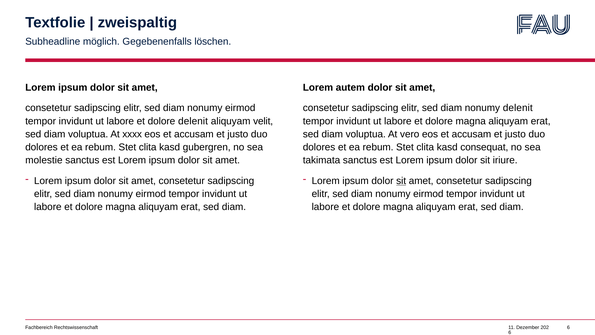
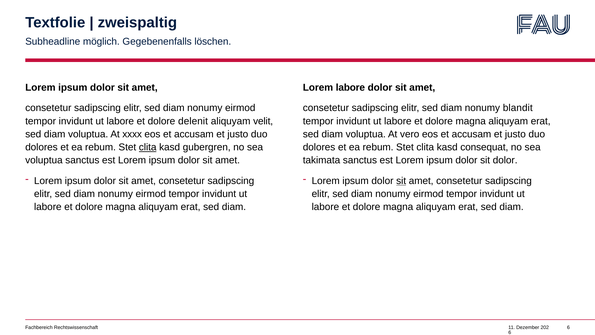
Lorem autem: autem -> labore
nonumy delenit: delenit -> blandit
clita at (148, 147) underline: none -> present
molestie at (44, 160): molestie -> voluptua
sit iriure: iriure -> dolor
